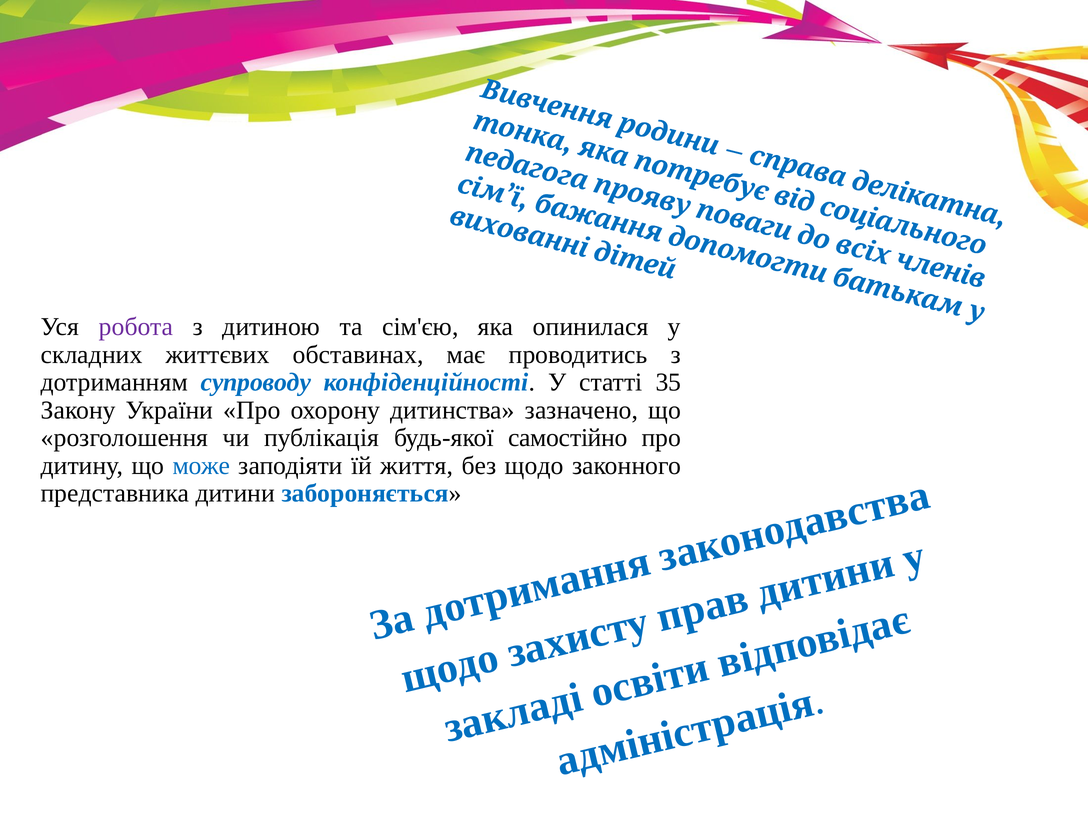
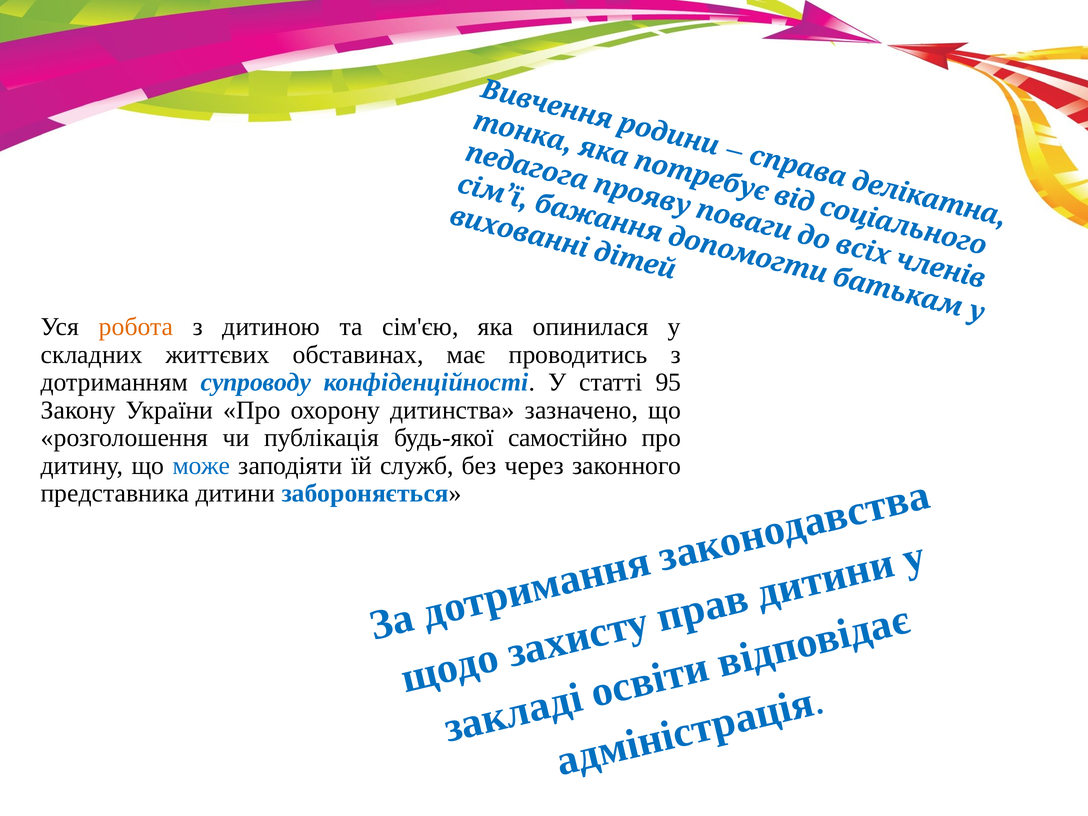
робота colour: purple -> orange
35: 35 -> 95
життя: життя -> служб
щодо: щодо -> через
